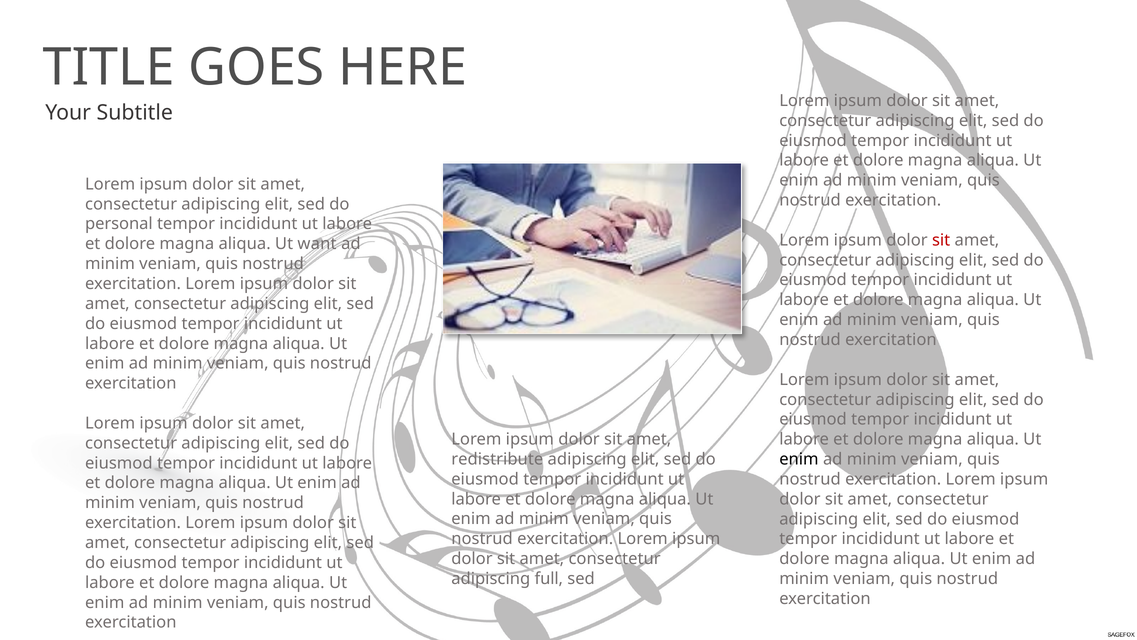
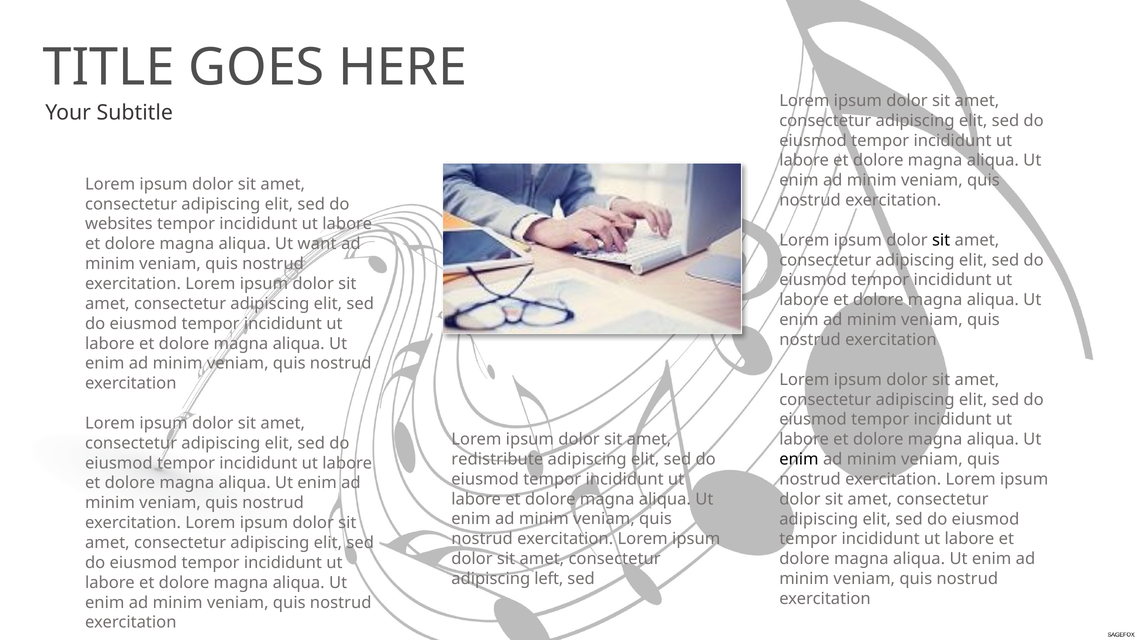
personal: personal -> websites
sit at (941, 240) colour: red -> black
full: full -> left
